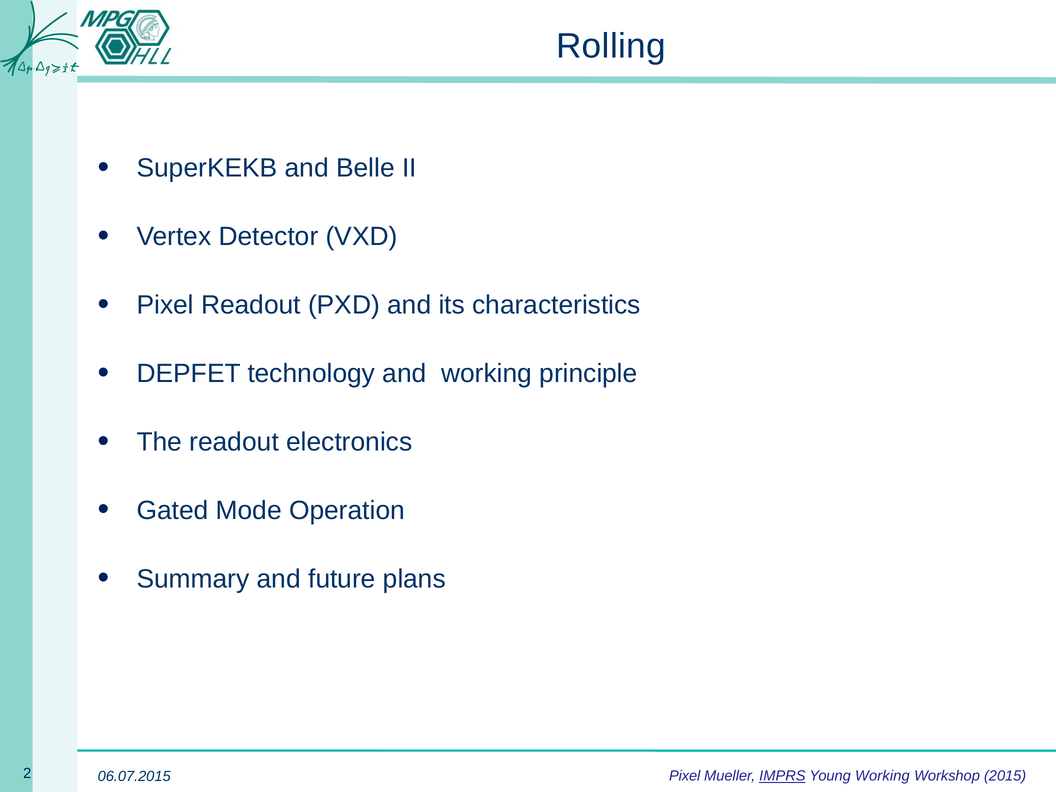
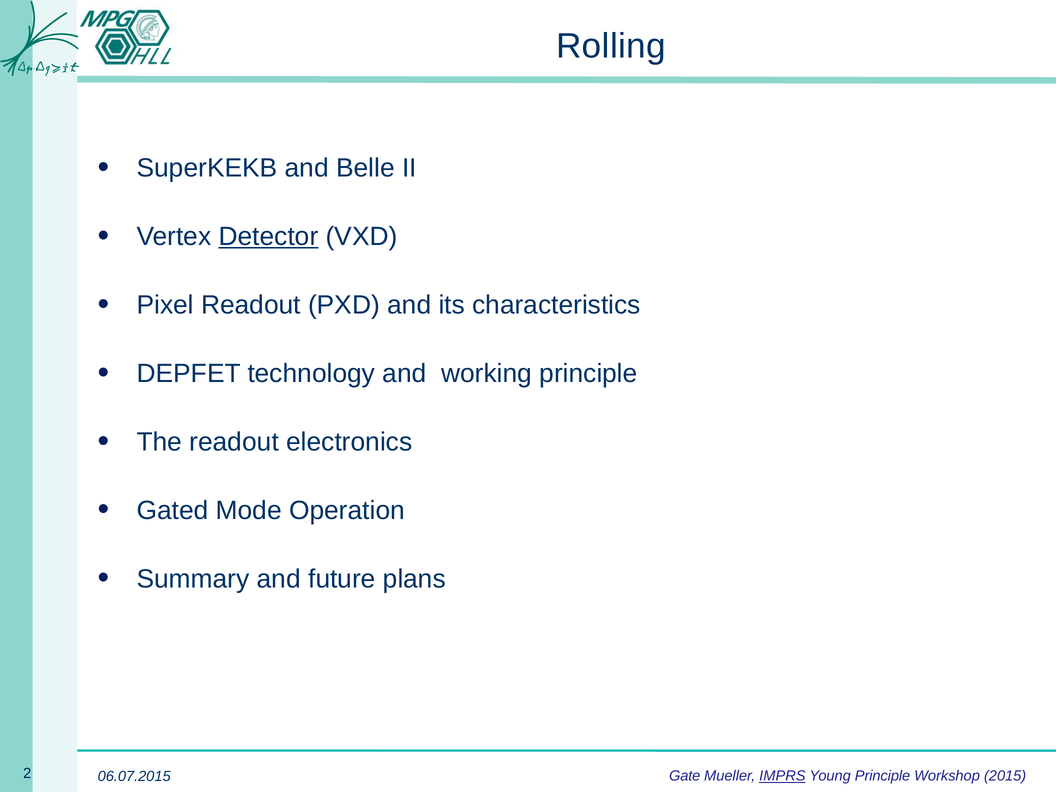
Detector underline: none -> present
06.07.2015 Pixel: Pixel -> Gate
Young Working: Working -> Principle
